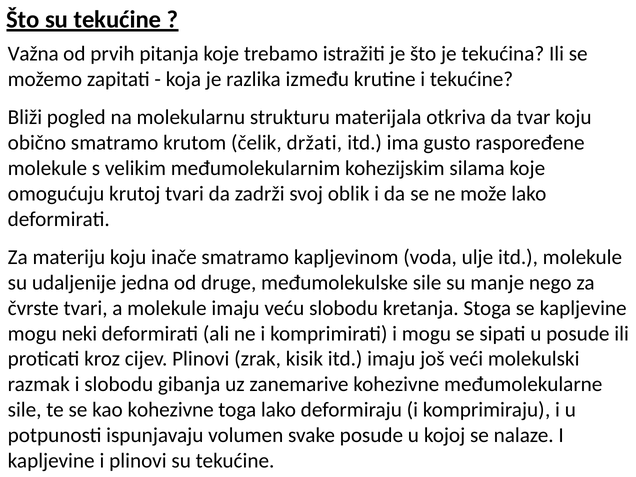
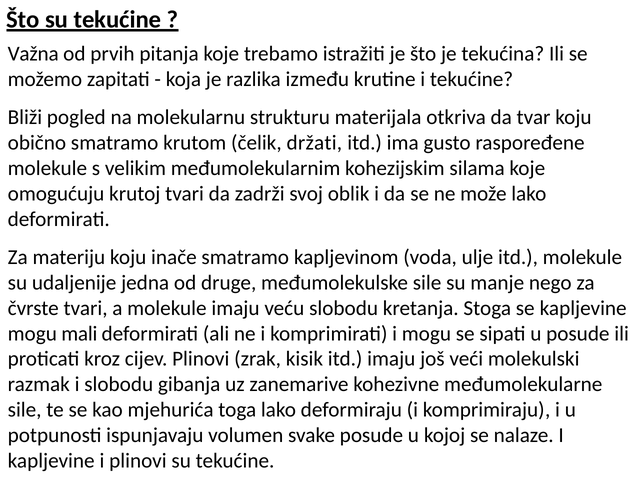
neki: neki -> mali
kao kohezivne: kohezivne -> mjehurića
